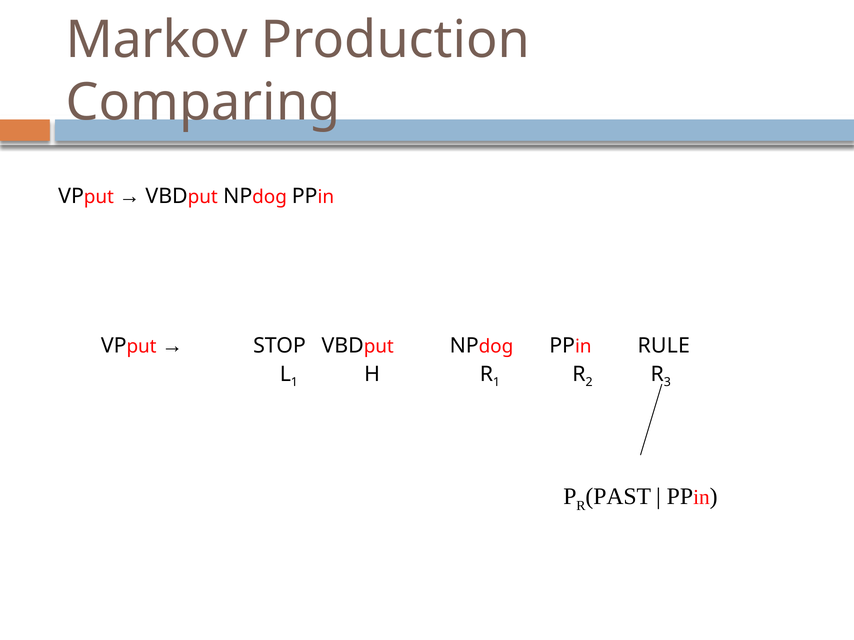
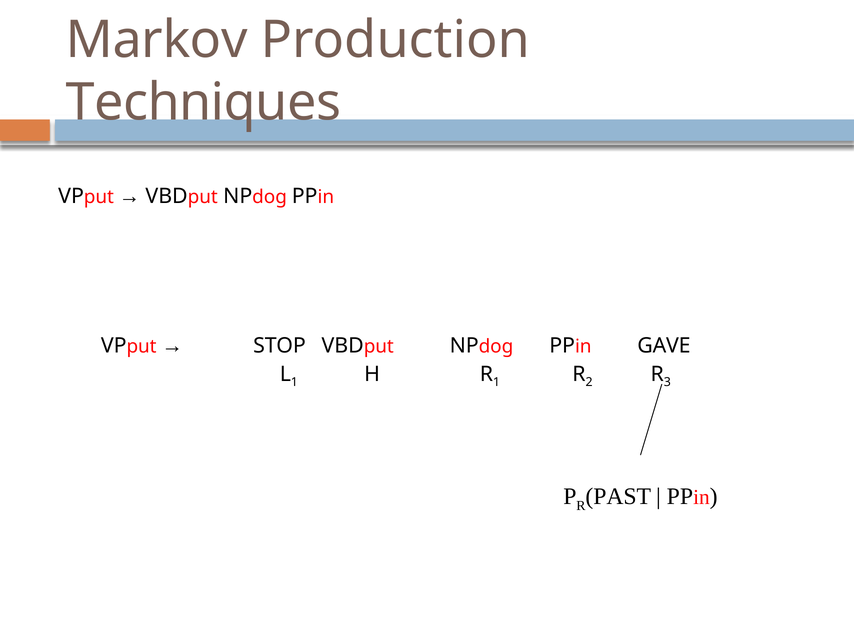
Comparing: Comparing -> Techniques
RULE: RULE -> GAVE
